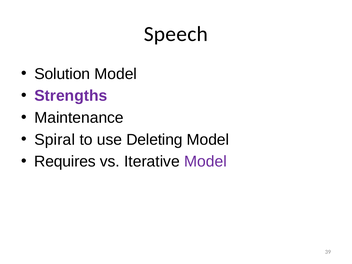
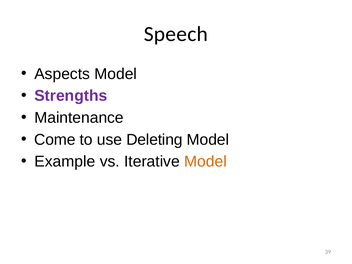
Solution: Solution -> Aspects
Spiral: Spiral -> Come
Requires: Requires -> Example
Model at (205, 162) colour: purple -> orange
